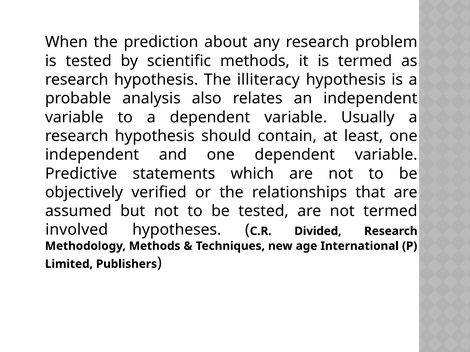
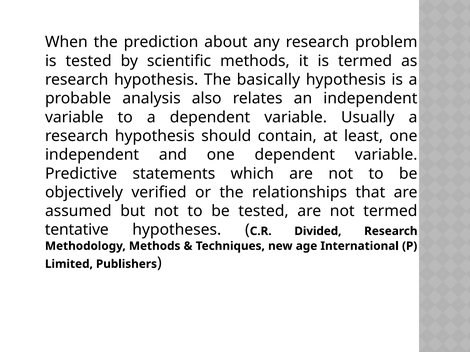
illiteracy: illiteracy -> basically
involved: involved -> tentative
